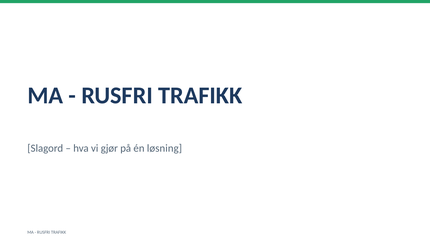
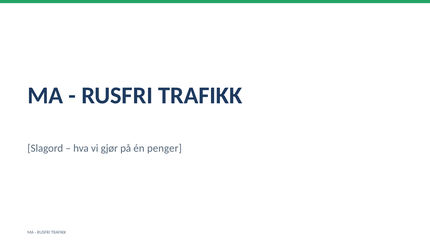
løsning: løsning -> penger
